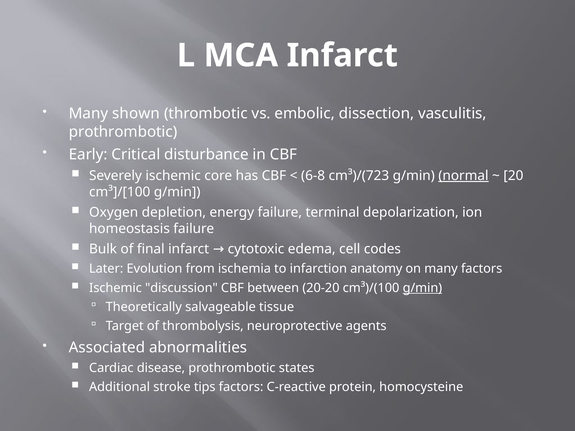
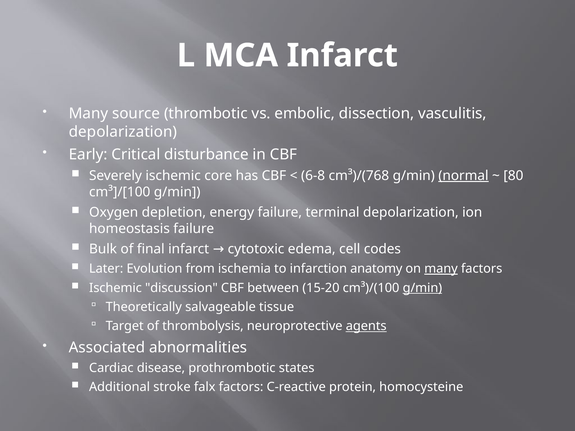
shown: shown -> source
prothrombotic at (123, 132): prothrombotic -> depolarization
cm³)/(723: cm³)/(723 -> cm³)/(768
20: 20 -> 80
many at (441, 269) underline: none -> present
20-20: 20-20 -> 15-20
agents underline: none -> present
tips: tips -> falx
